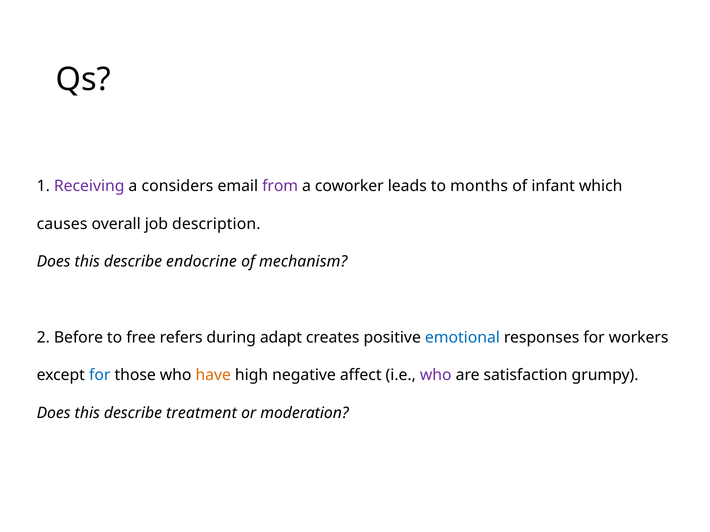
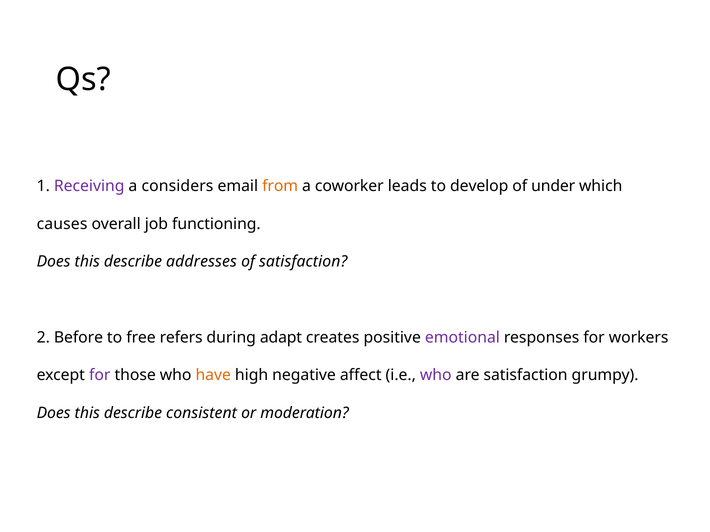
from colour: purple -> orange
months: months -> develop
infant: infant -> under
description: description -> functioning
endocrine: endocrine -> addresses
of mechanism: mechanism -> satisfaction
emotional colour: blue -> purple
for at (100, 376) colour: blue -> purple
treatment: treatment -> consistent
